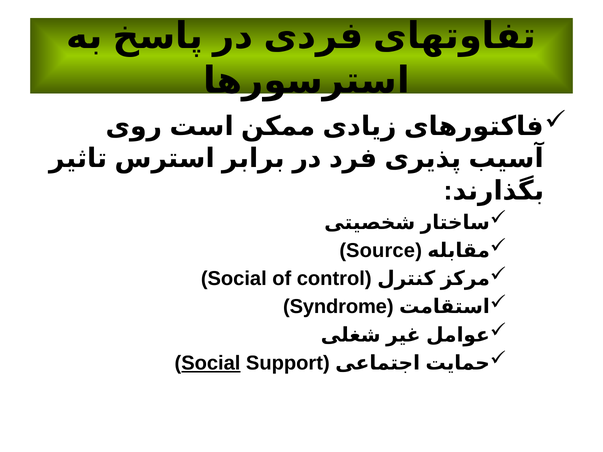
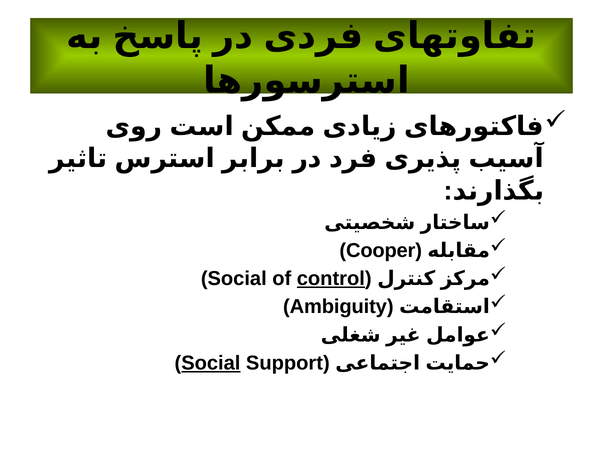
Source: Source -> Cooper
control underline: none -> present
Syndrome: Syndrome -> Ambiguity
